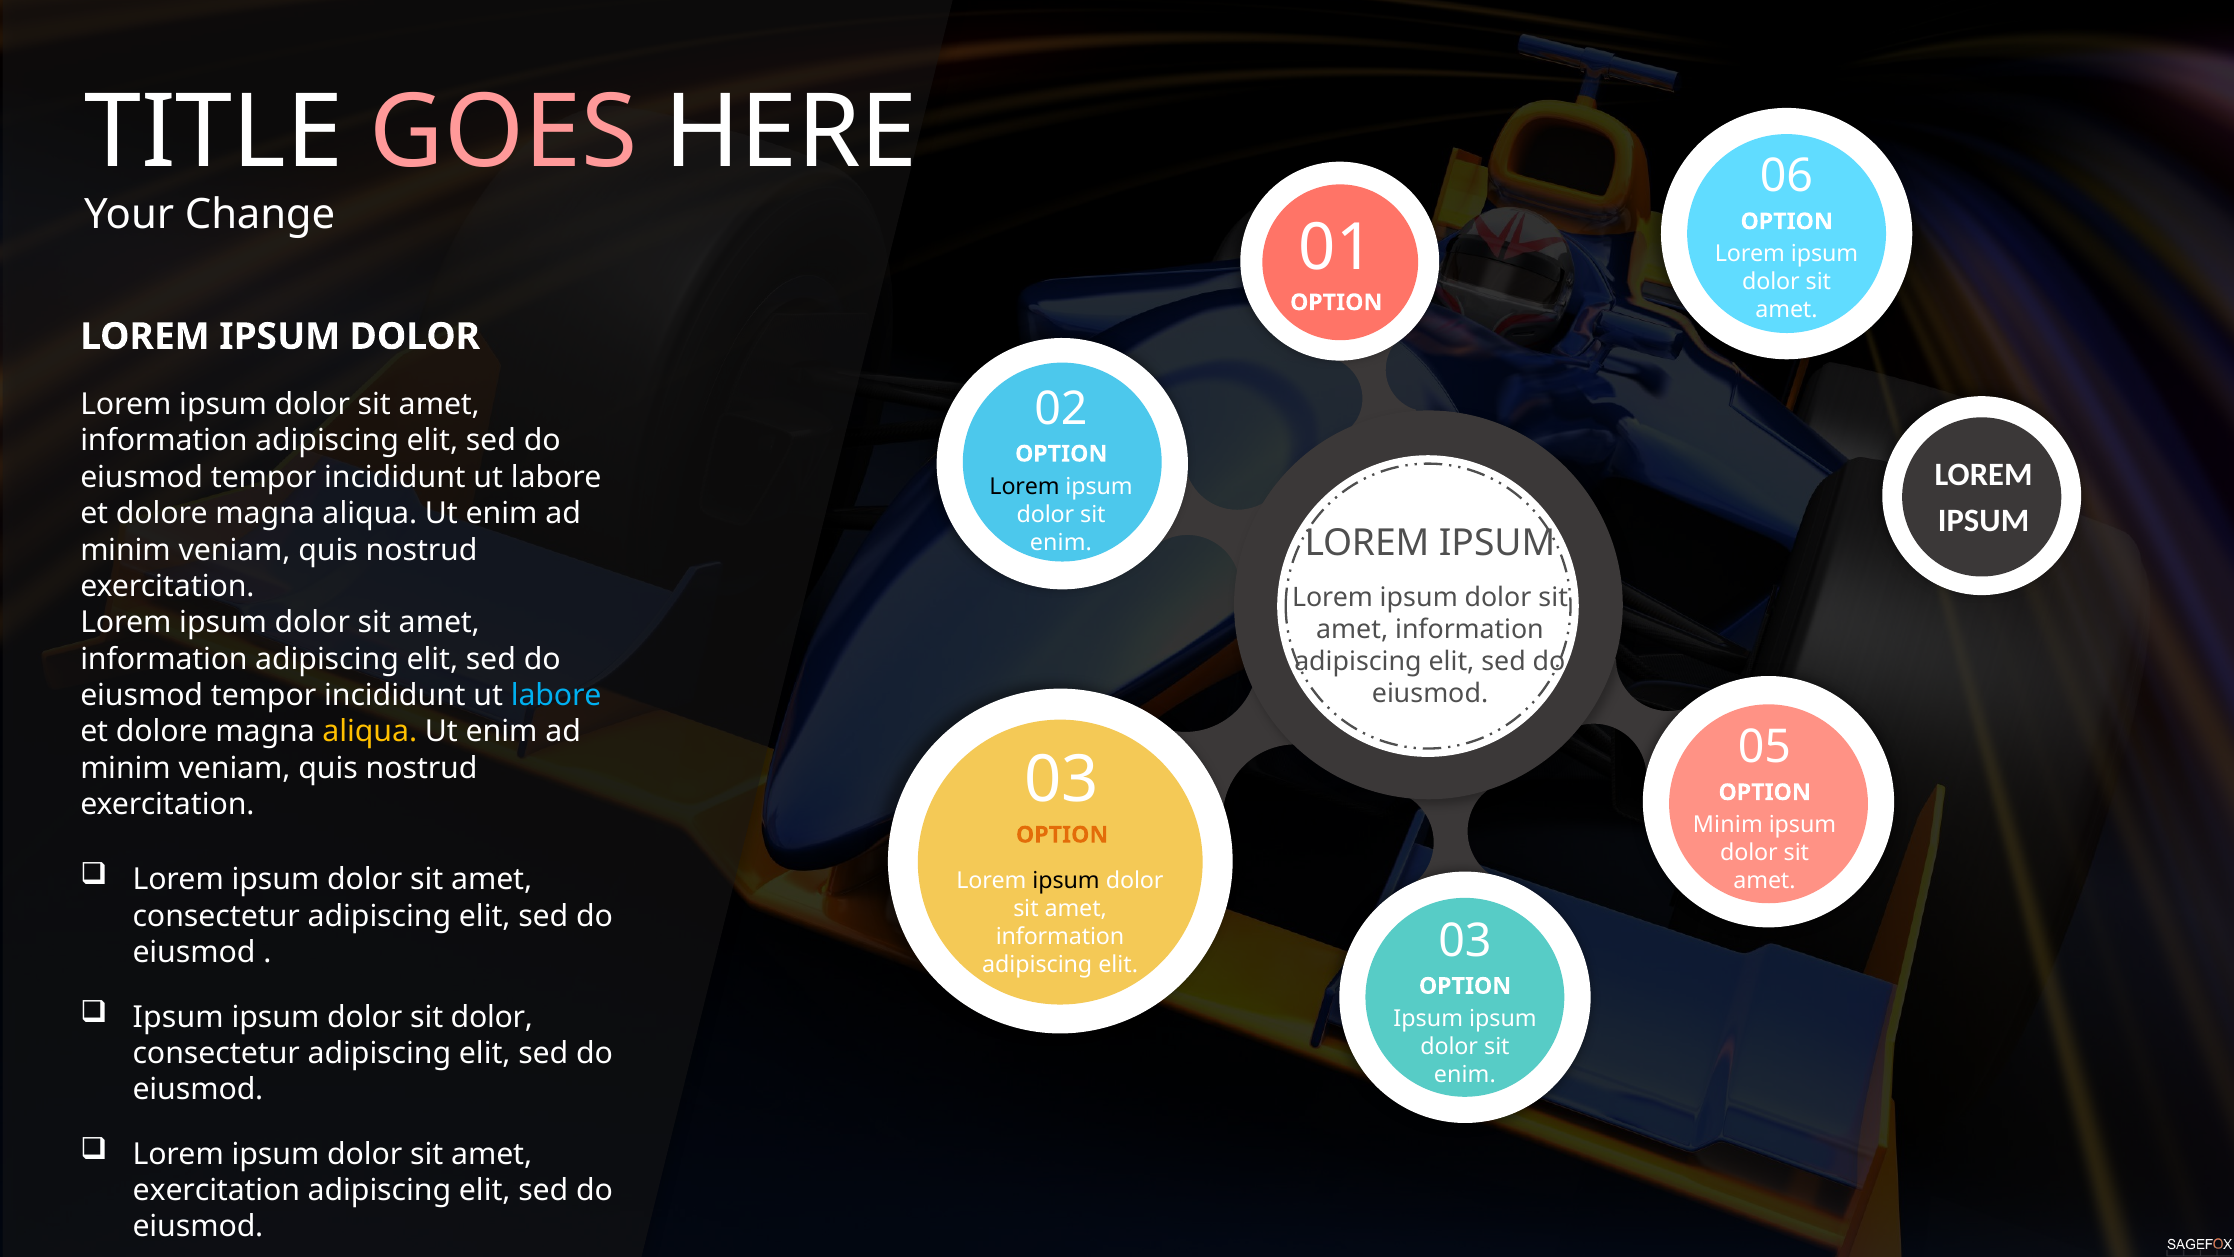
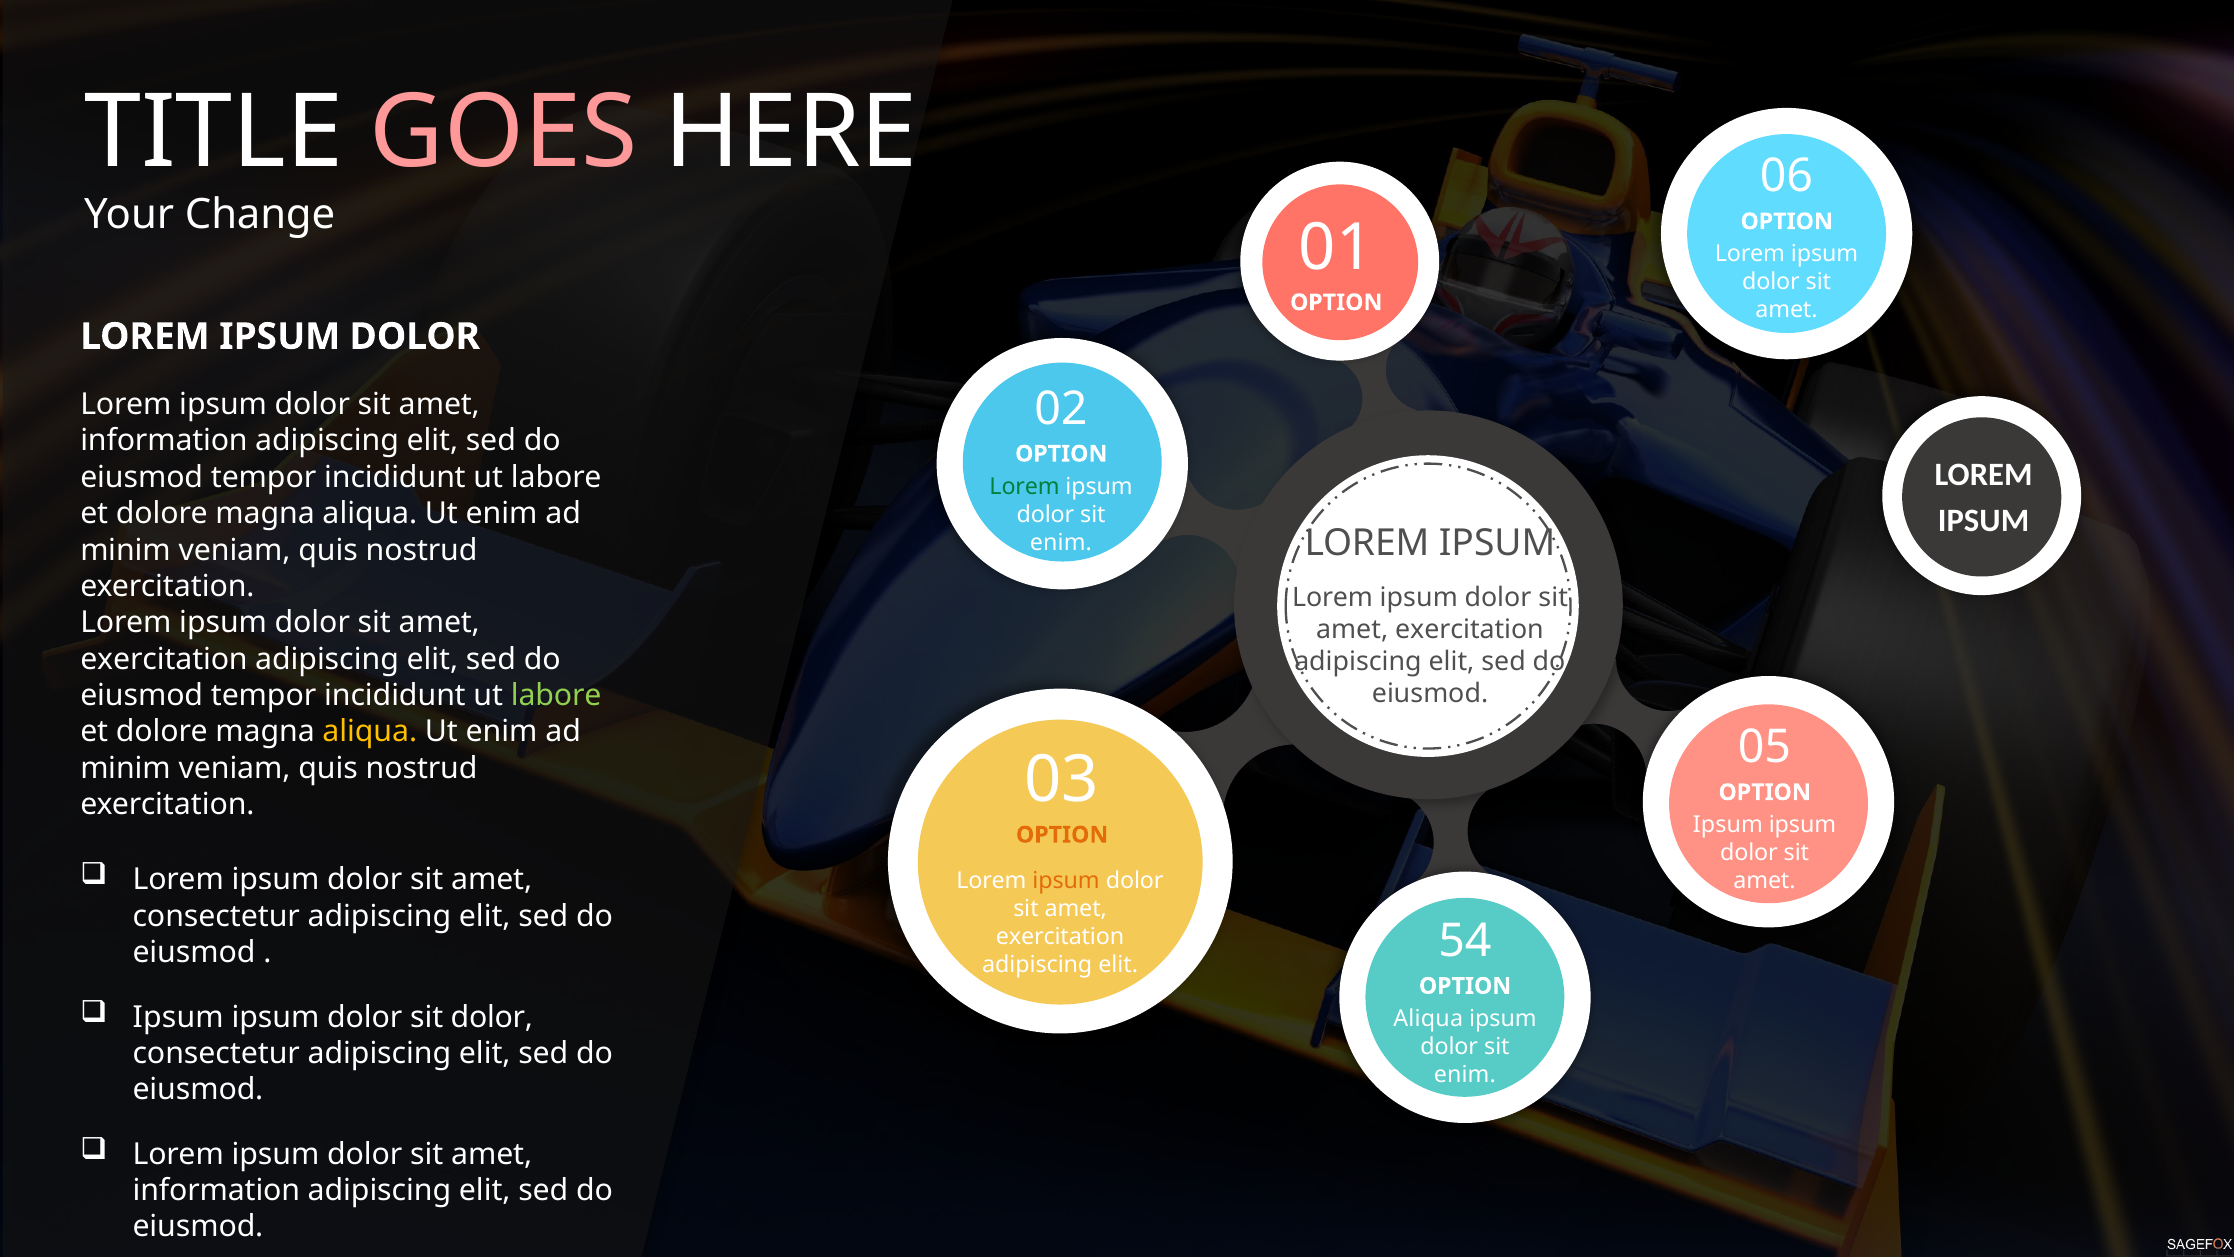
Lorem at (1025, 486) colour: black -> green
information at (1469, 629): information -> exercitation
information at (164, 659): information -> exercitation
labore at (556, 695) colour: light blue -> light green
Minim at (1728, 825): Minim -> Ipsum
ipsum at (1066, 880) colour: black -> orange
information at (1060, 936): information -> exercitation
elit 03: 03 -> 54
Ipsum at (1428, 1018): Ipsum -> Aliqua
exercitation at (216, 1190): exercitation -> information
